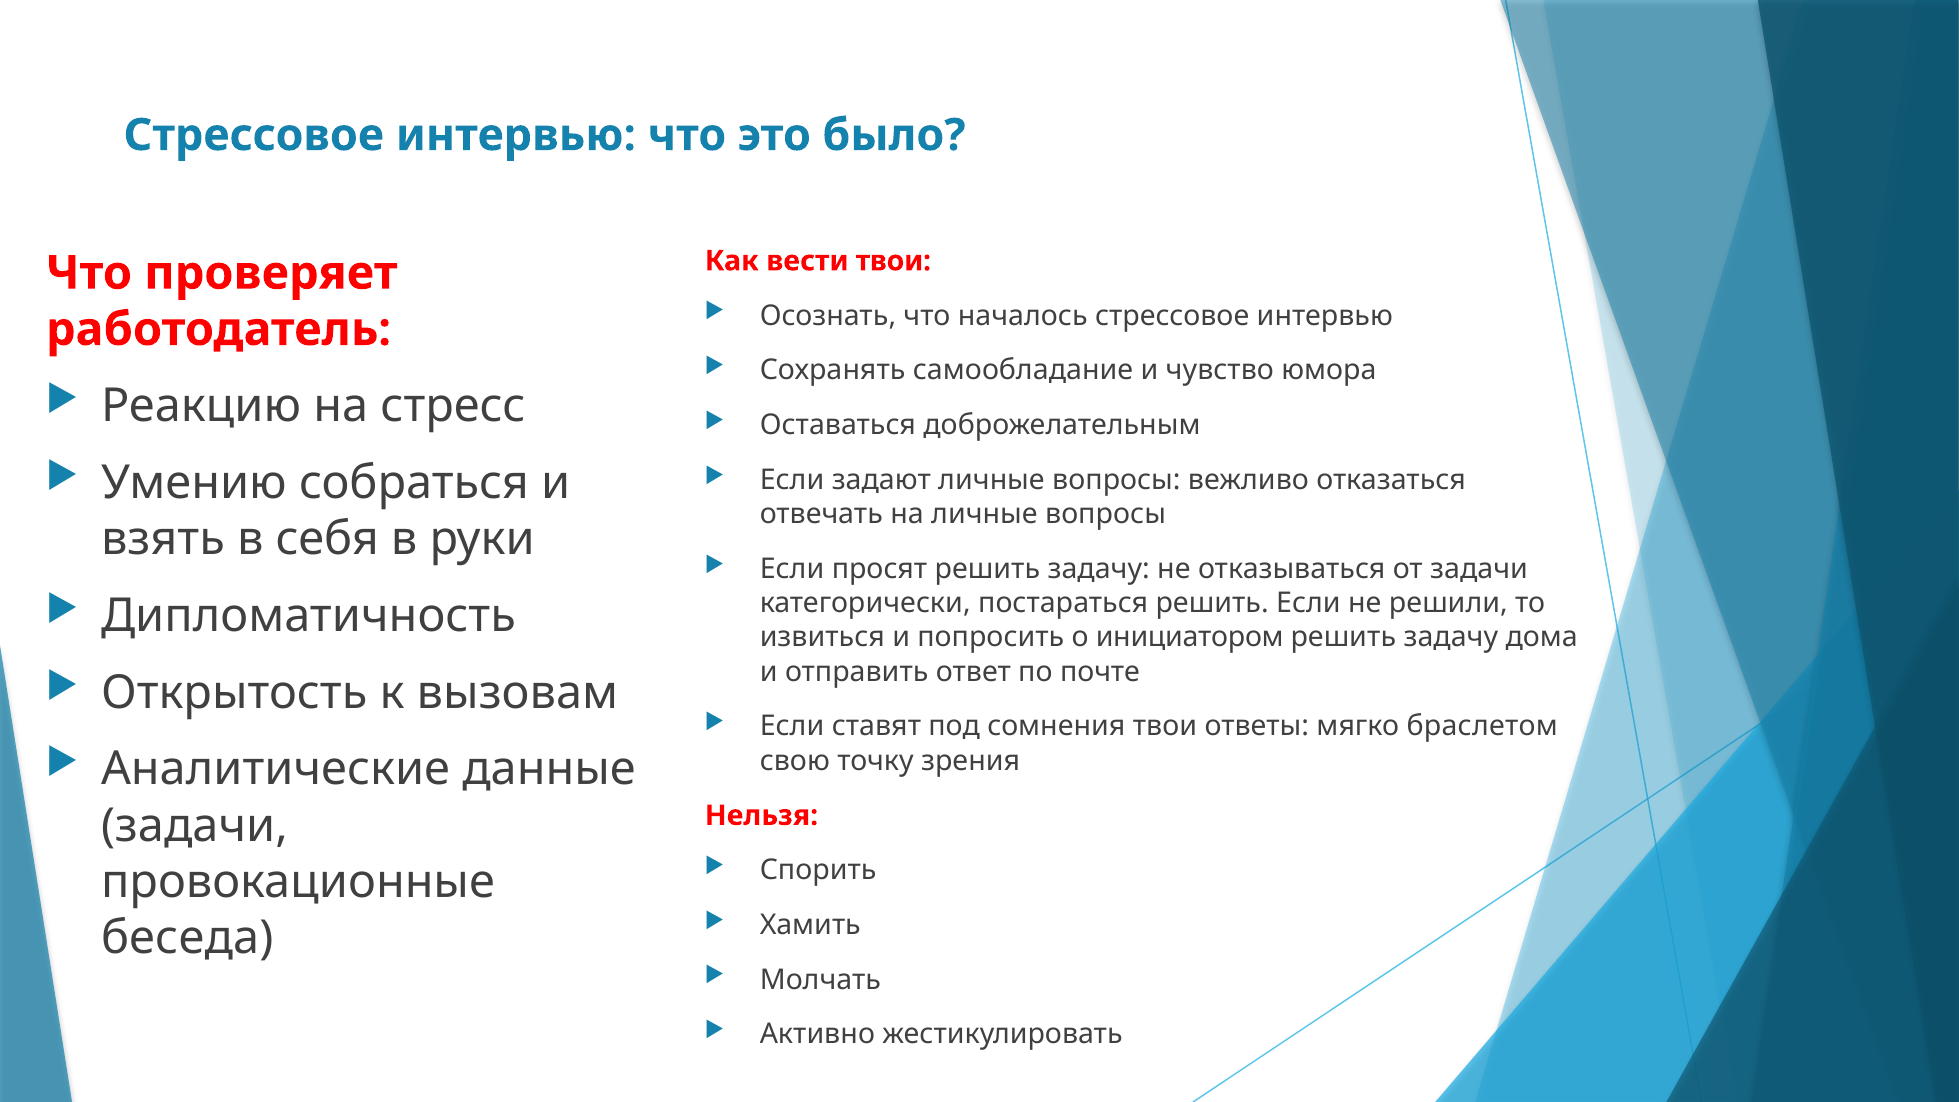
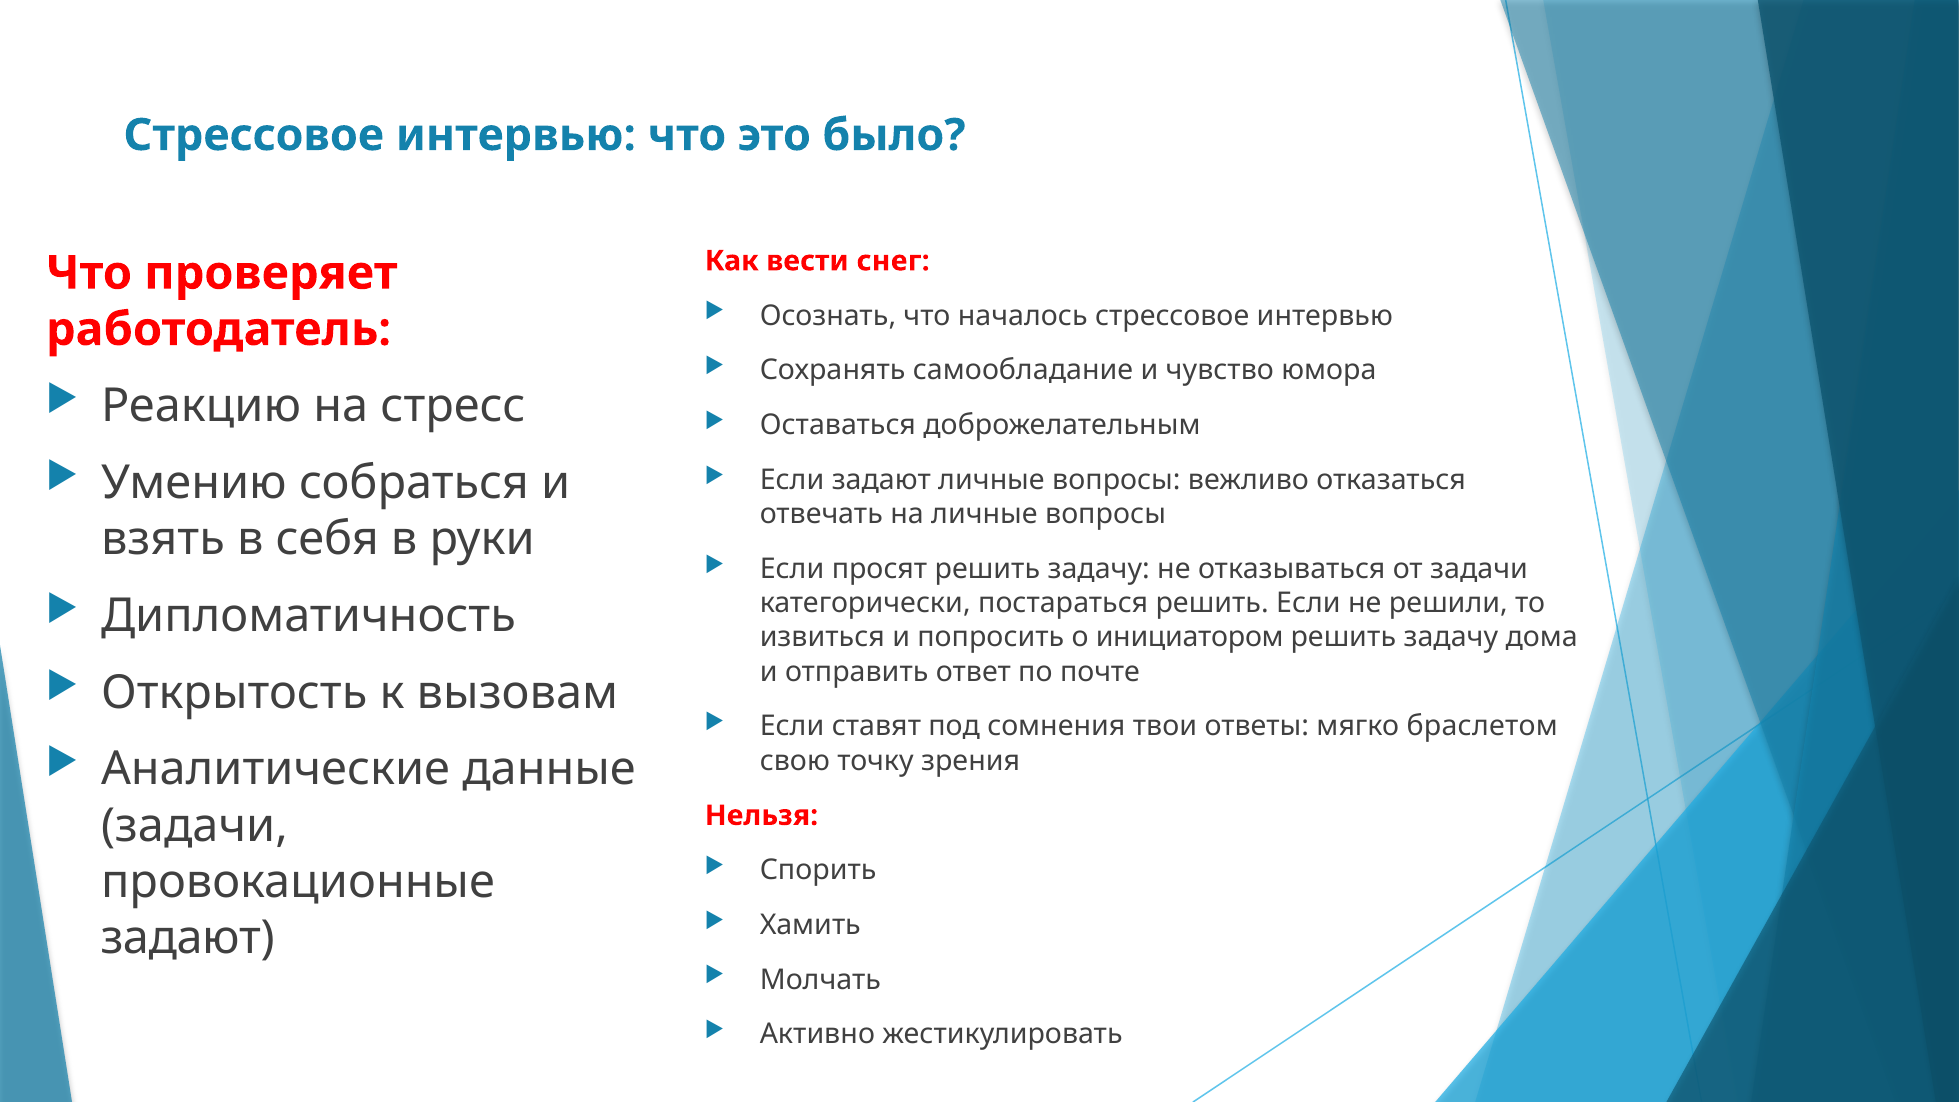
вести твои: твои -> снег
беседа at (187, 938): беседа -> задают
